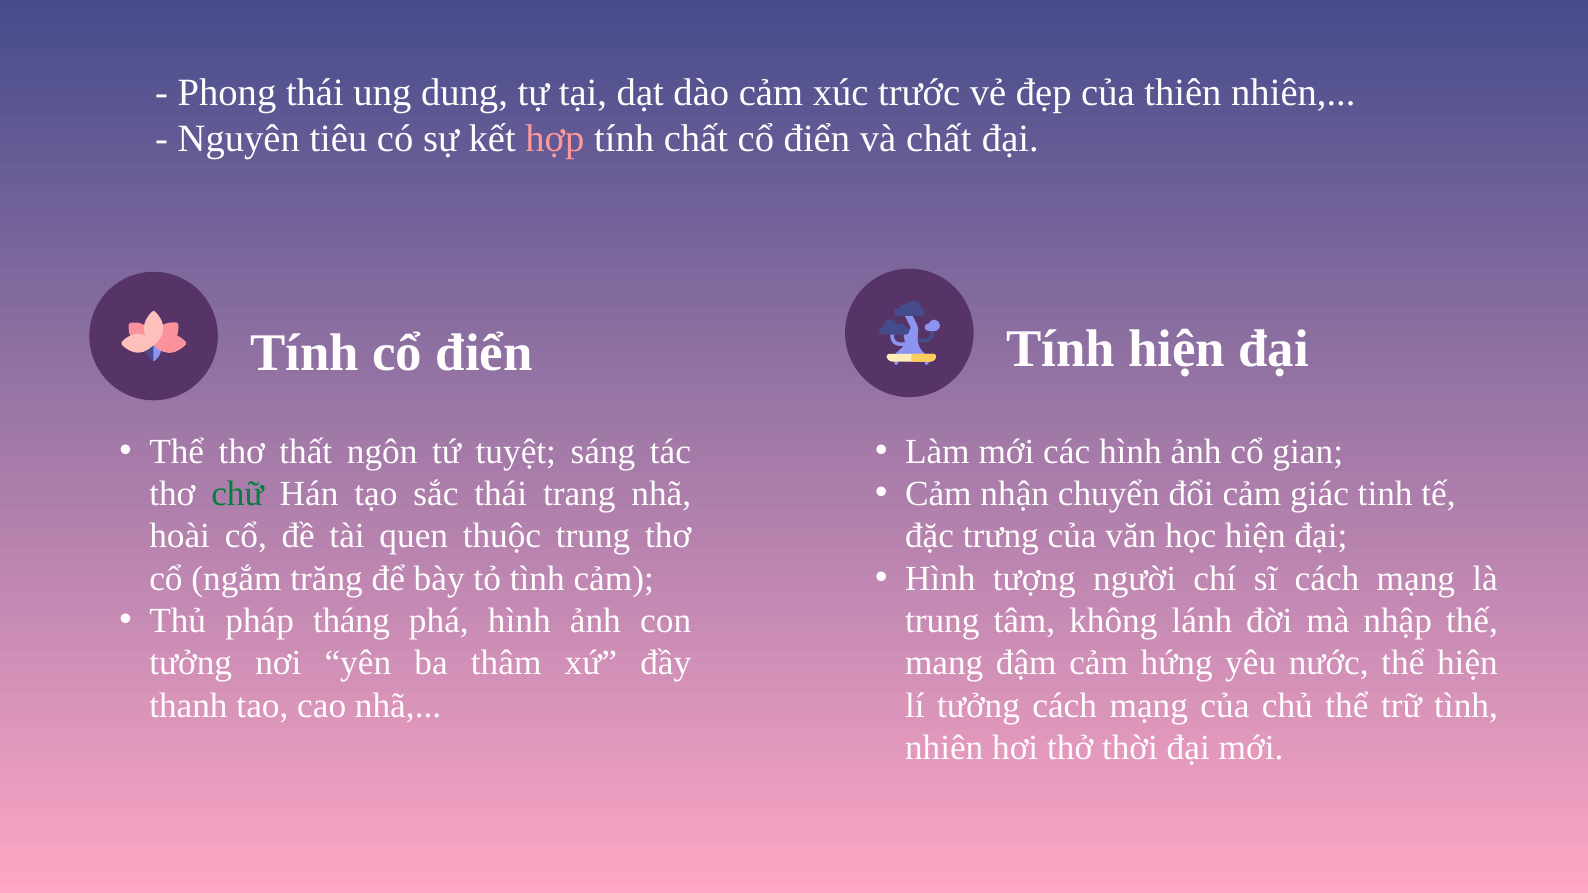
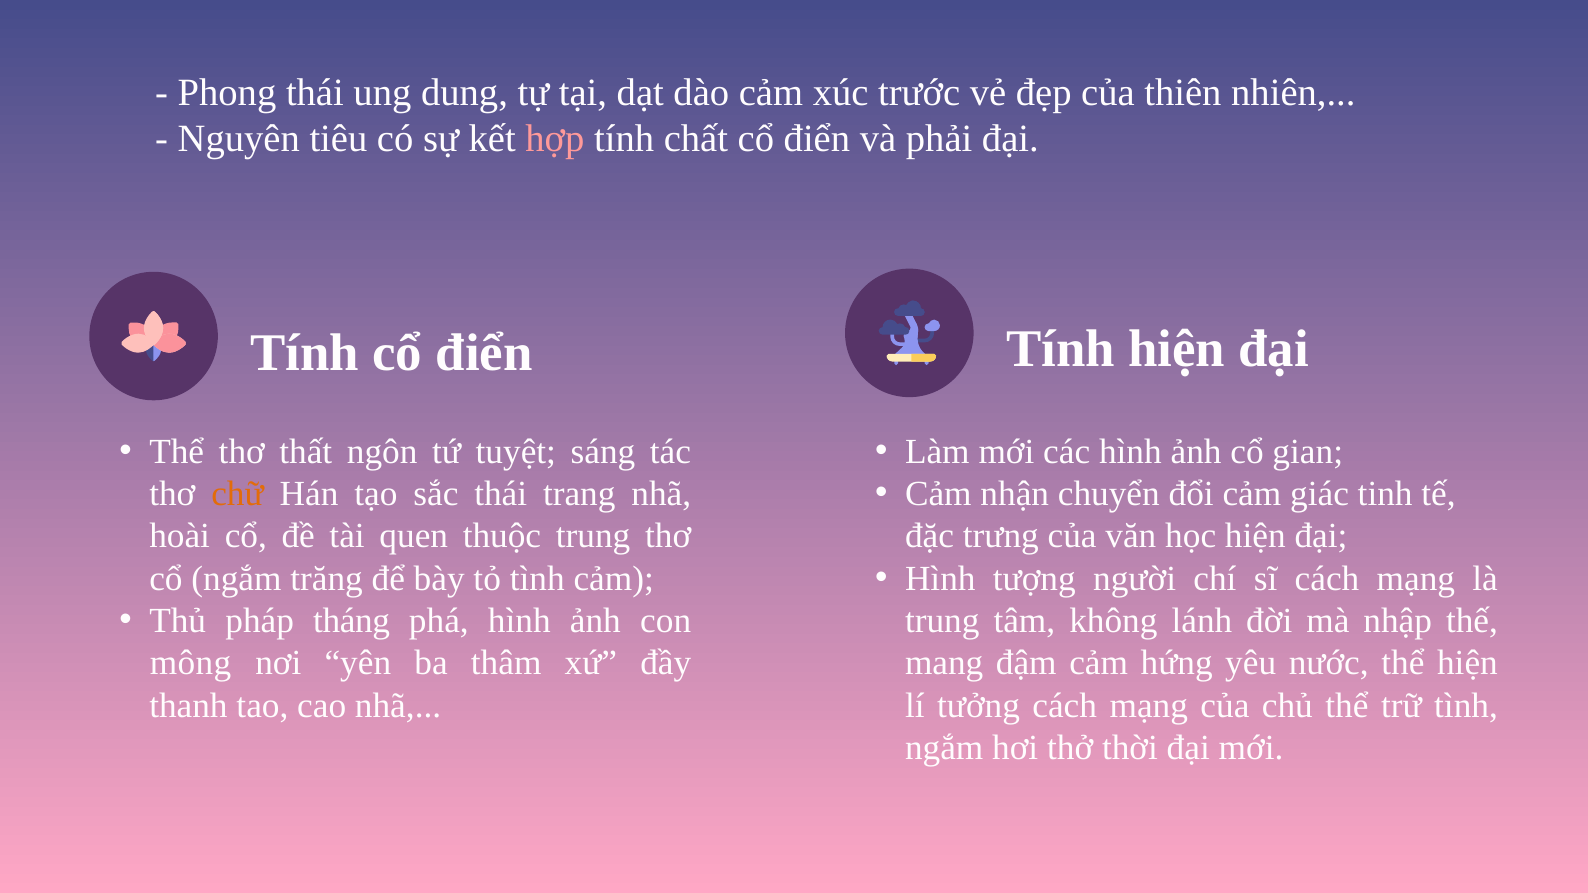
và chất: chất -> phải
chữ colour: green -> orange
tưởng at (191, 663): tưởng -> mông
nhiên at (944, 748): nhiên -> ngắm
